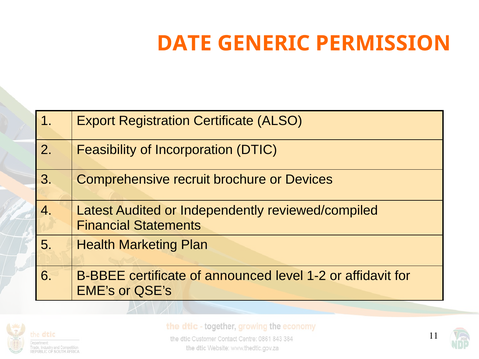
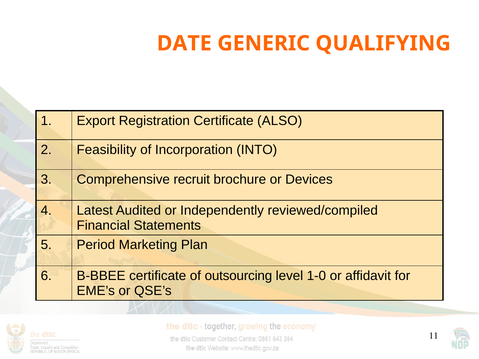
PERMISSION: PERMISSION -> QUALIFYING
DTIC: DTIC -> INTO
Health: Health -> Period
announced: announced -> outsourcing
1-2: 1-2 -> 1-0
